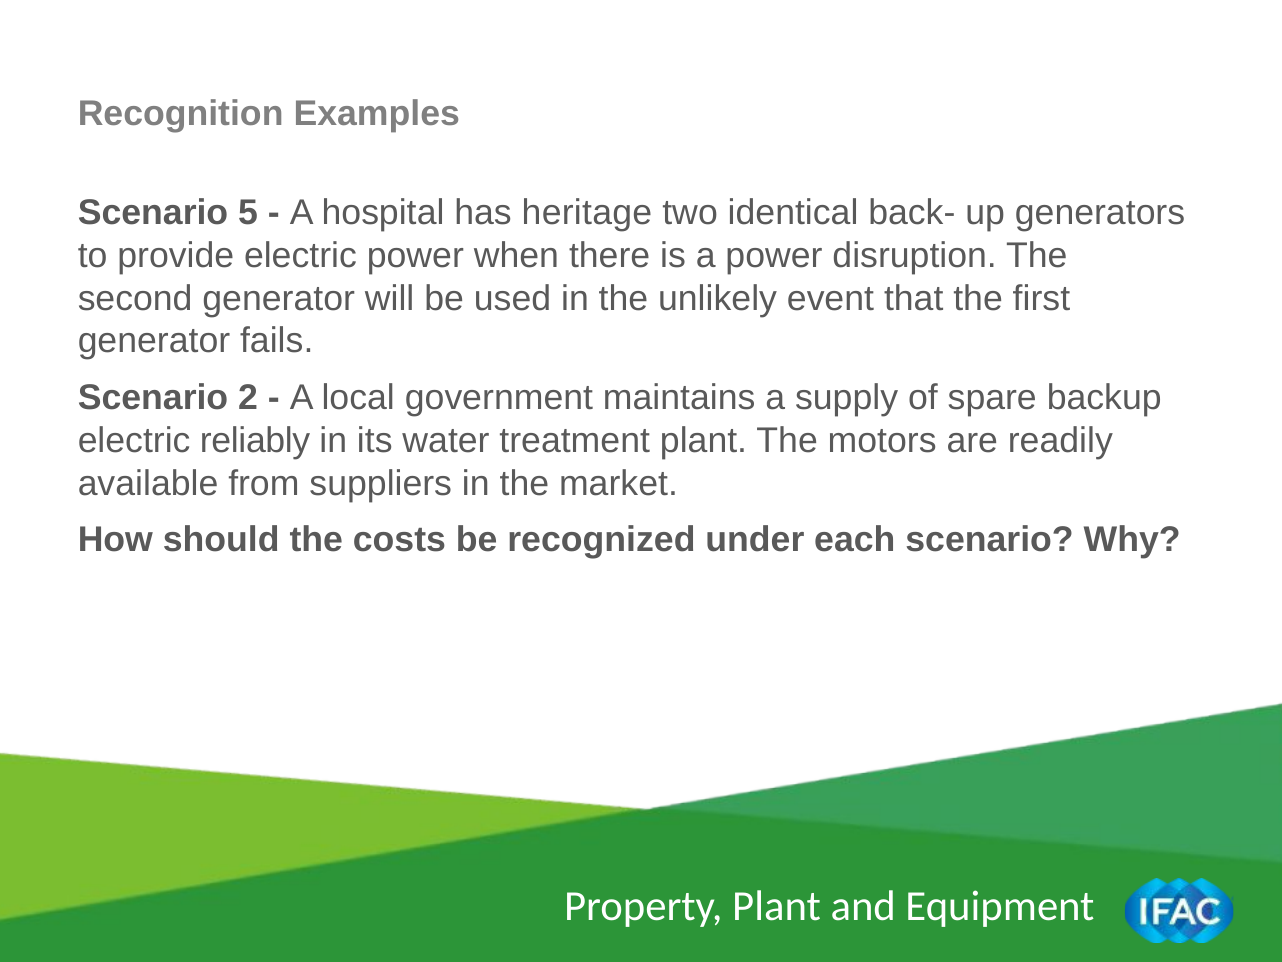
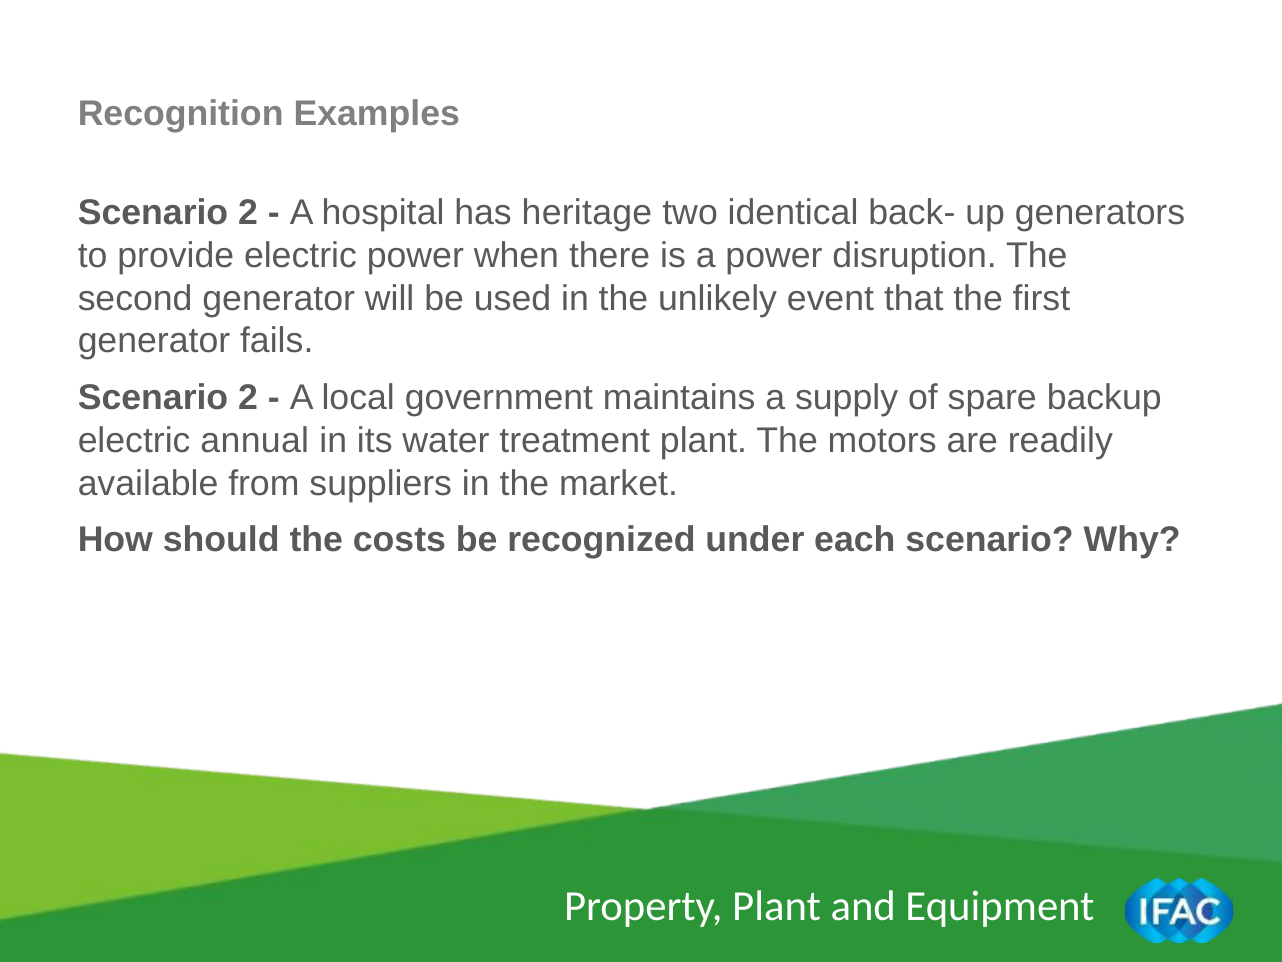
5 at (248, 213): 5 -> 2
reliably: reliably -> annual
